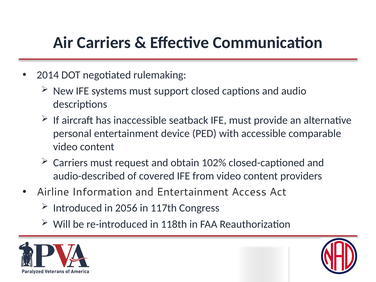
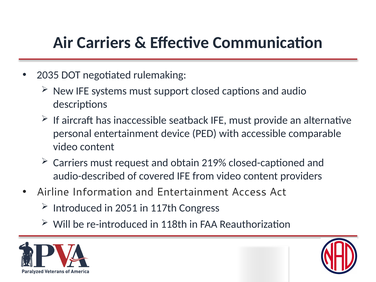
2014: 2014 -> 2035
102%: 102% -> 219%
2056: 2056 -> 2051
